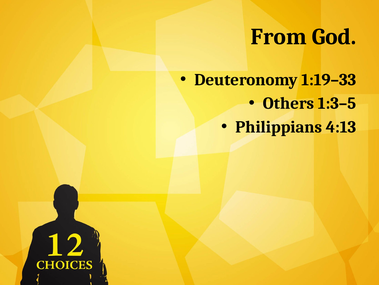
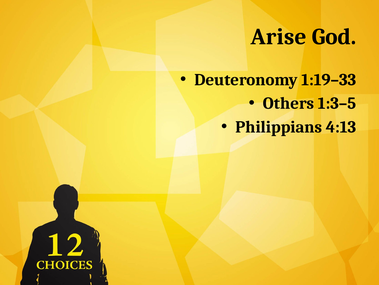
From: From -> Arise
